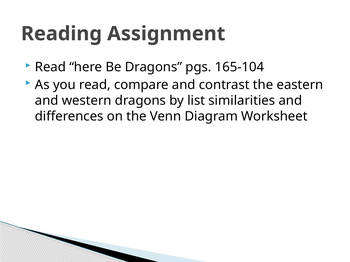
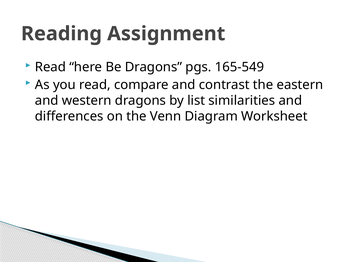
165-104: 165-104 -> 165-549
